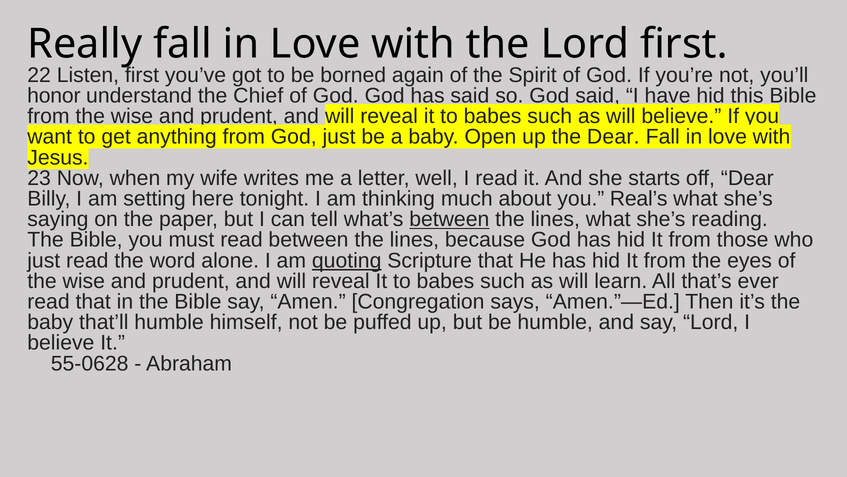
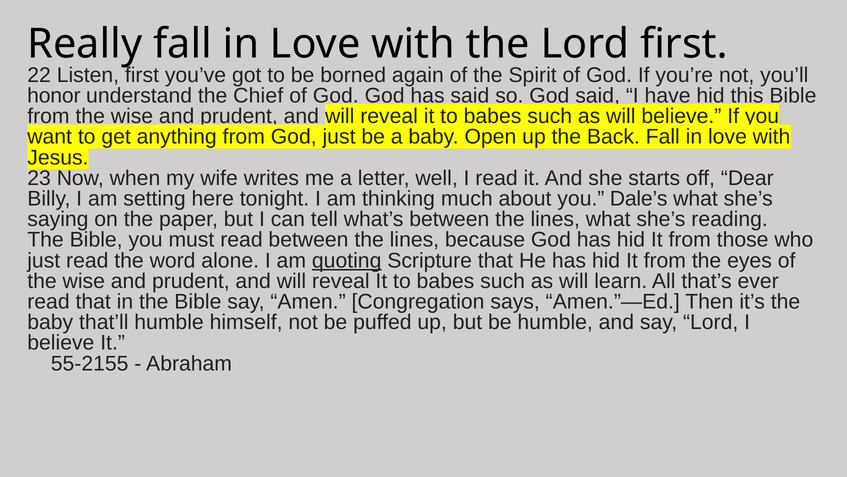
the Dear: Dear -> Back
Real’s: Real’s -> Dale’s
between at (449, 219) underline: present -> none
55-0628: 55-0628 -> 55-2155
